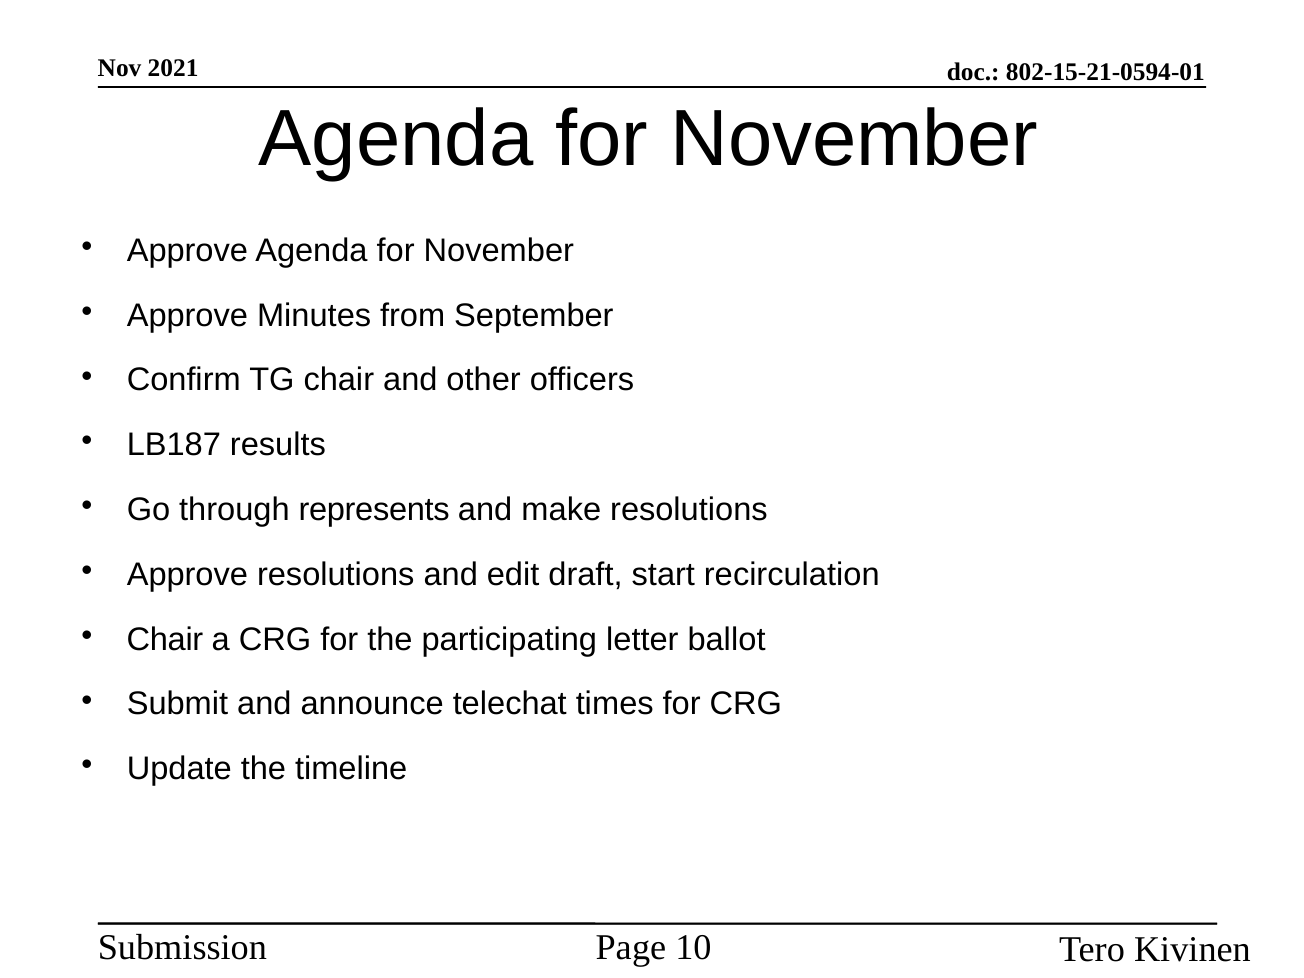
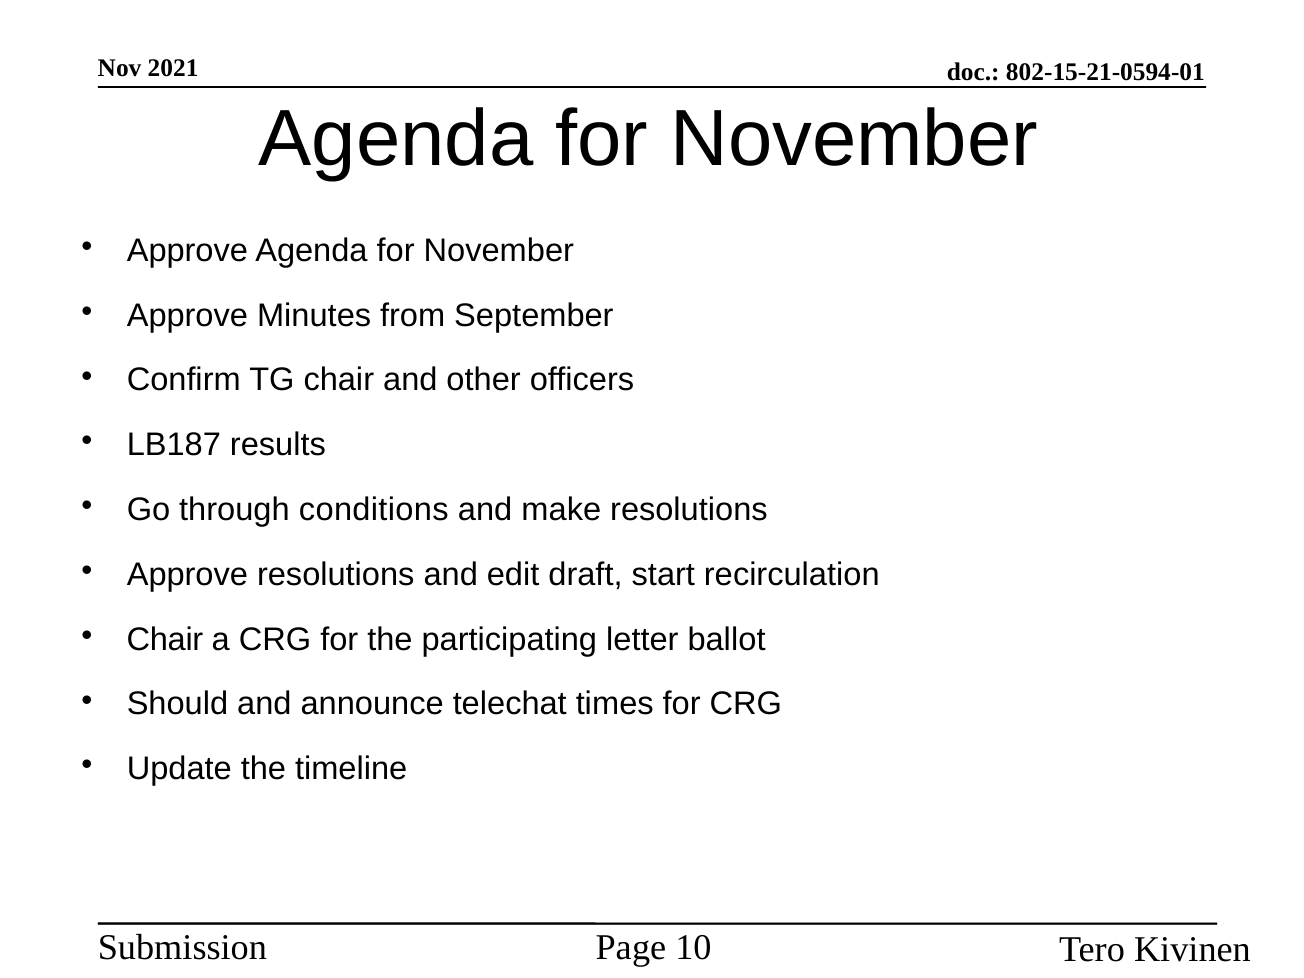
represents: represents -> conditions
Submit: Submit -> Should
